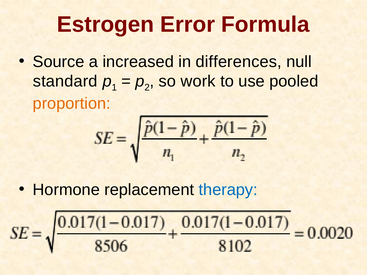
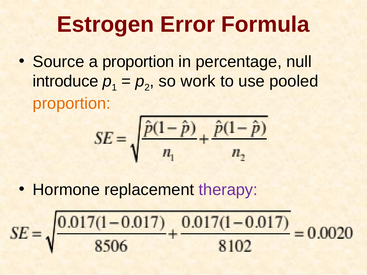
a increased: increased -> proportion
differences: differences -> percentage
standard: standard -> introduce
therapy colour: blue -> purple
